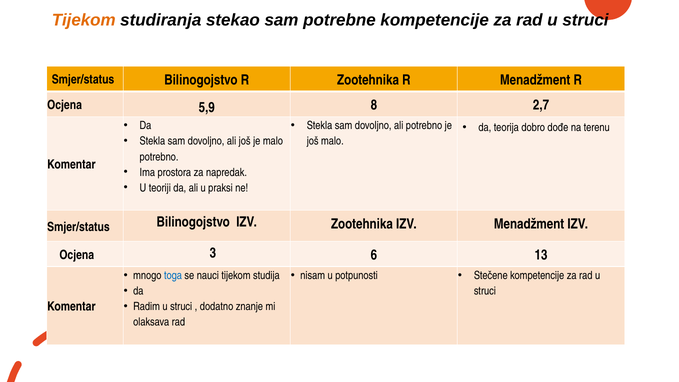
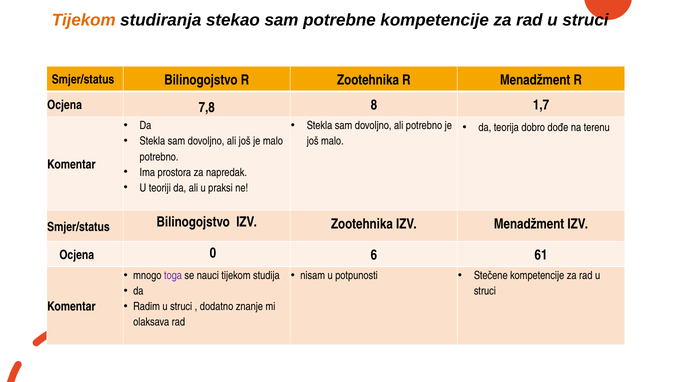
5,9: 5,9 -> 7,8
2,7: 2,7 -> 1,7
3: 3 -> 0
13: 13 -> 61
toga colour: blue -> purple
